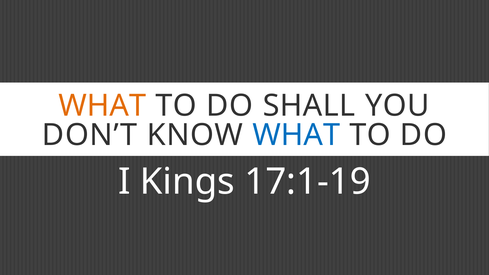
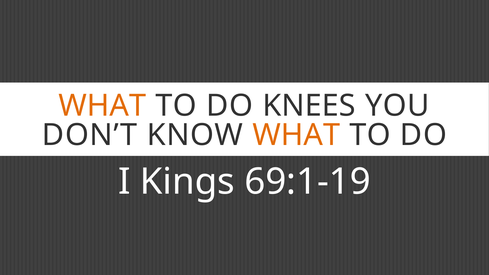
SHALL: SHALL -> KNEES
WHAT at (296, 135) colour: blue -> orange
17:1-19: 17:1-19 -> 69:1-19
